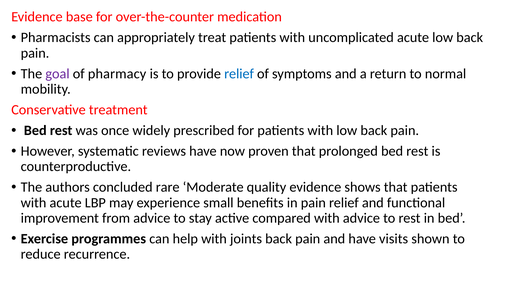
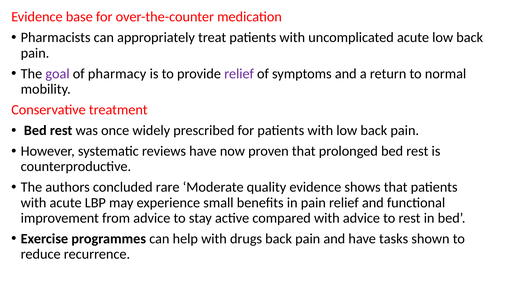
relief at (239, 74) colour: blue -> purple
joints: joints -> drugs
visits: visits -> tasks
